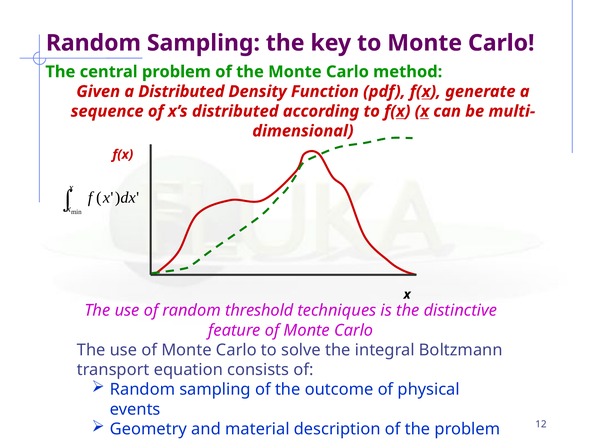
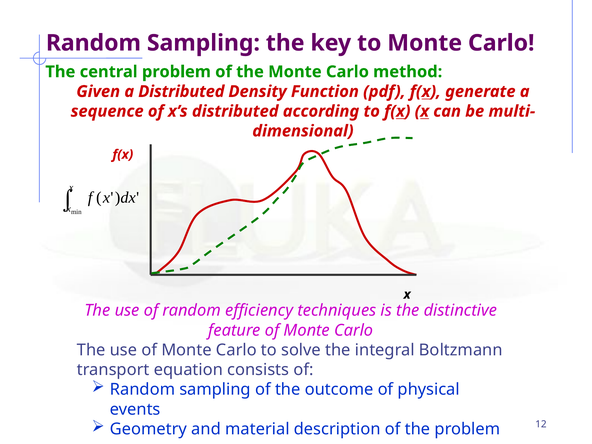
threshold: threshold -> efficiency
